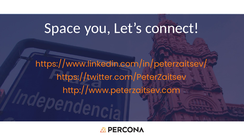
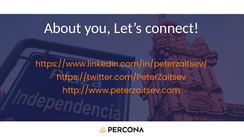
Space: Space -> About
